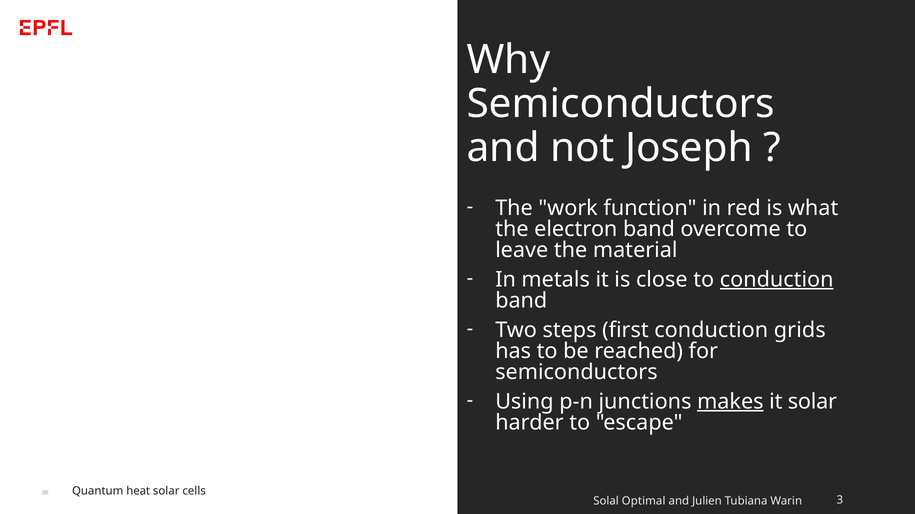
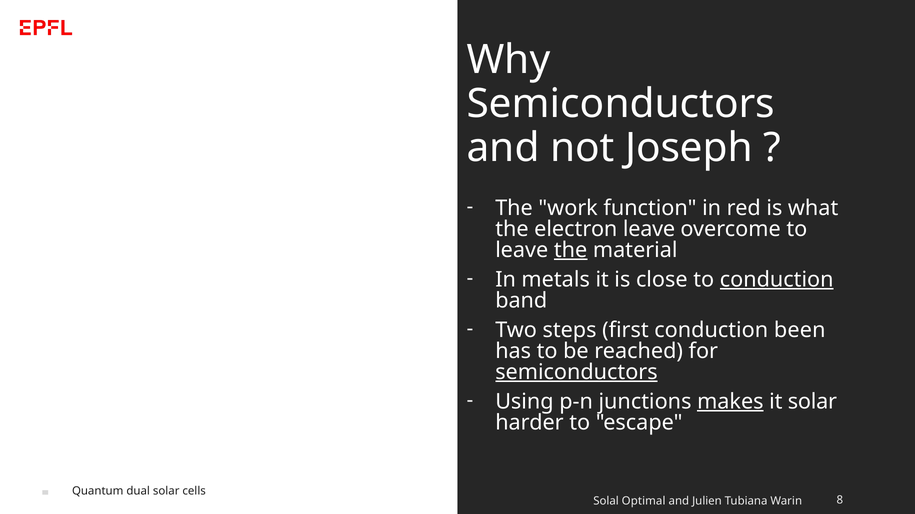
electron band: band -> leave
the at (571, 250) underline: none -> present
grids: grids -> been
semiconductors at (576, 372) underline: none -> present
heat: heat -> dual
3: 3 -> 8
